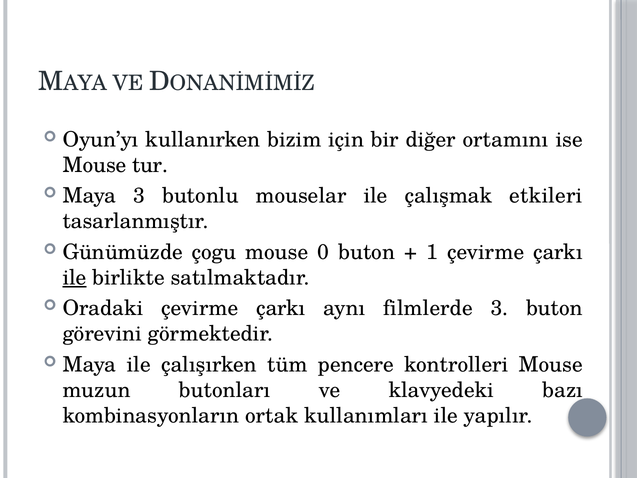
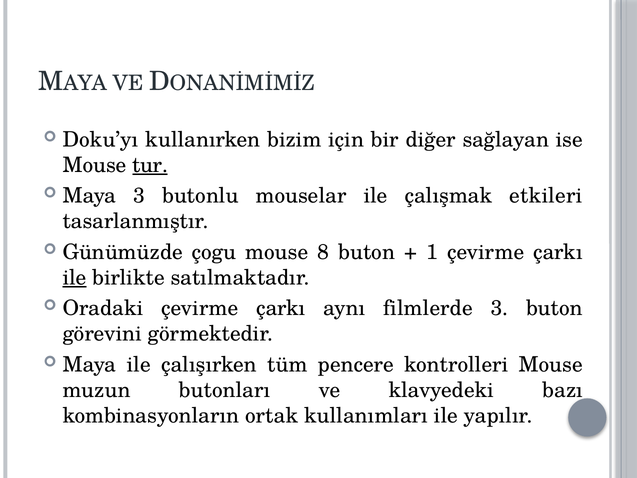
Oyun’yı: Oyun’yı -> Doku’yı
ortamını: ortamını -> sağlayan
tur underline: none -> present
0: 0 -> 8
